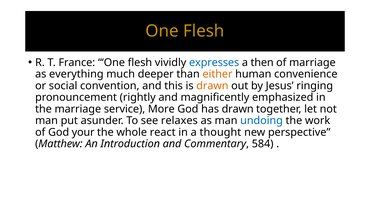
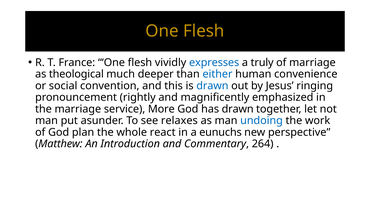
then: then -> truly
everything: everything -> theological
either colour: orange -> blue
drawn at (212, 86) colour: orange -> blue
your: your -> plan
thought: thought -> eunuchs
584: 584 -> 264
